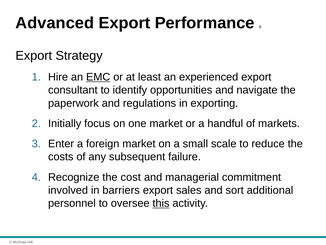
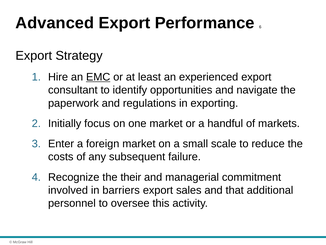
cost: cost -> their
sort: sort -> that
this underline: present -> none
